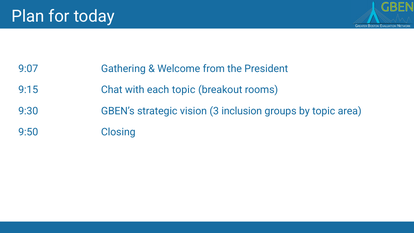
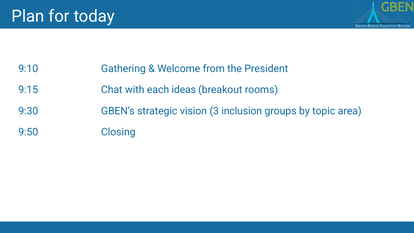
9:07: 9:07 -> 9:10
each topic: topic -> ideas
